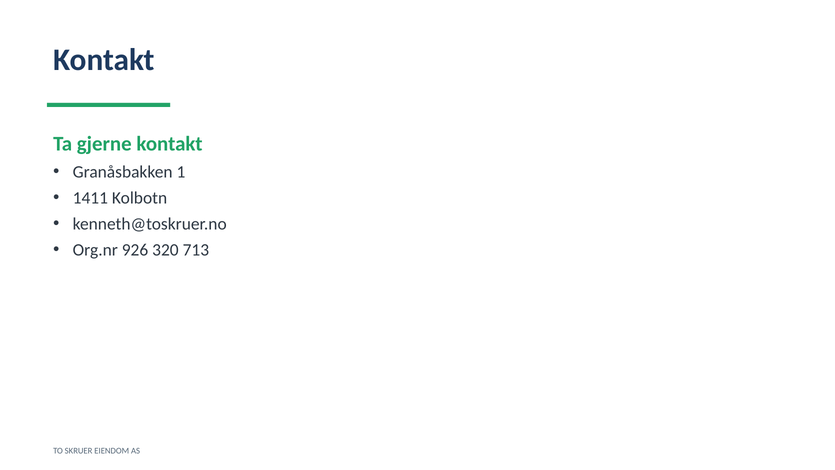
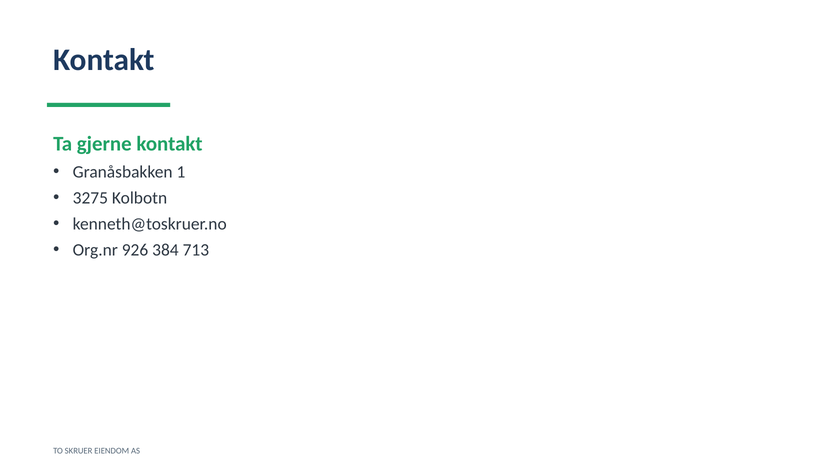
1411: 1411 -> 3275
320: 320 -> 384
